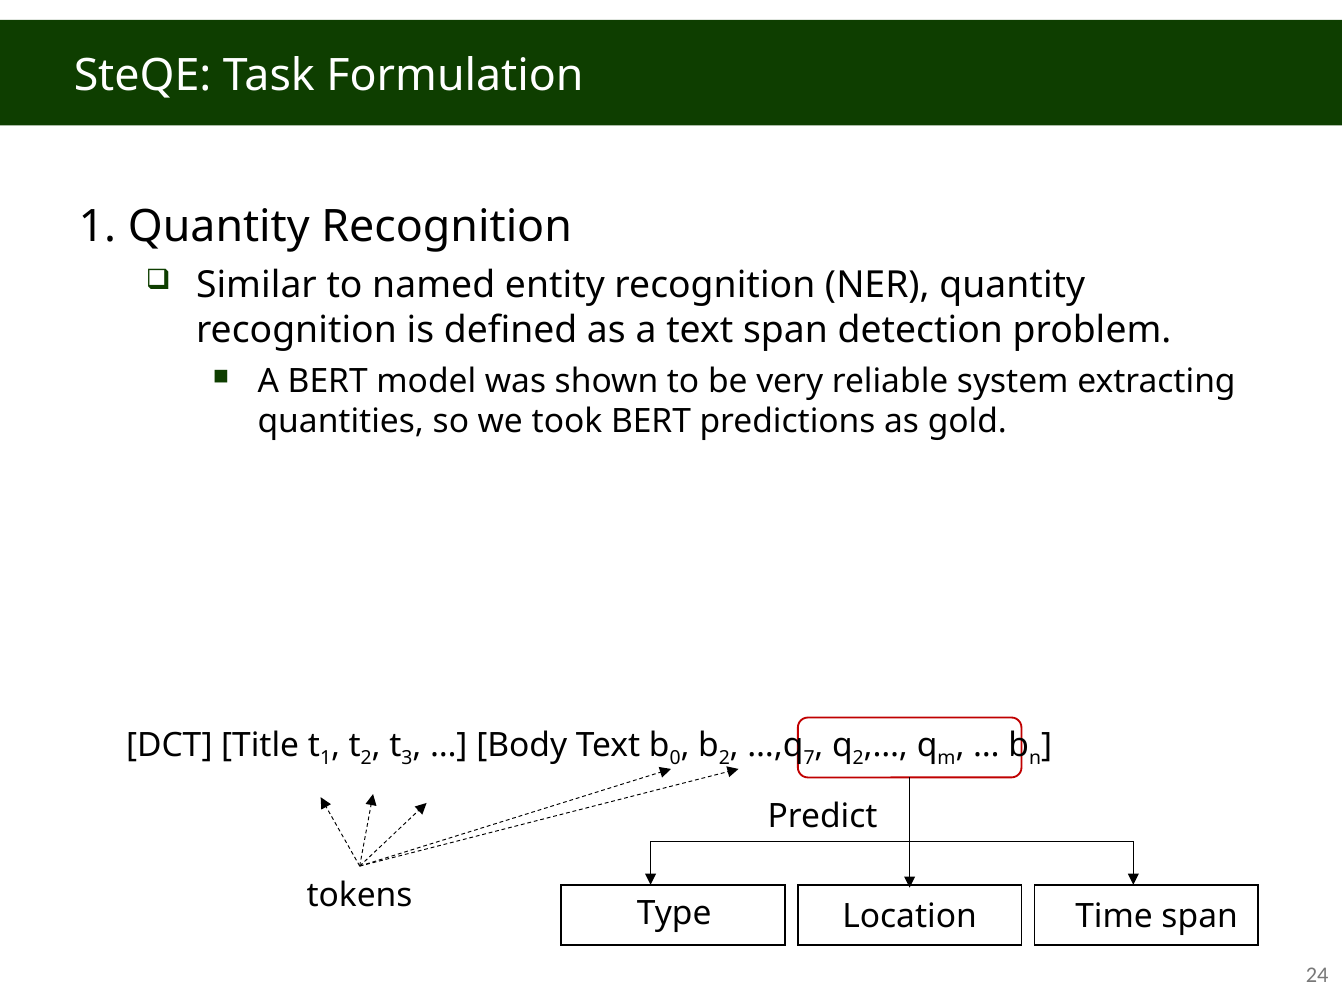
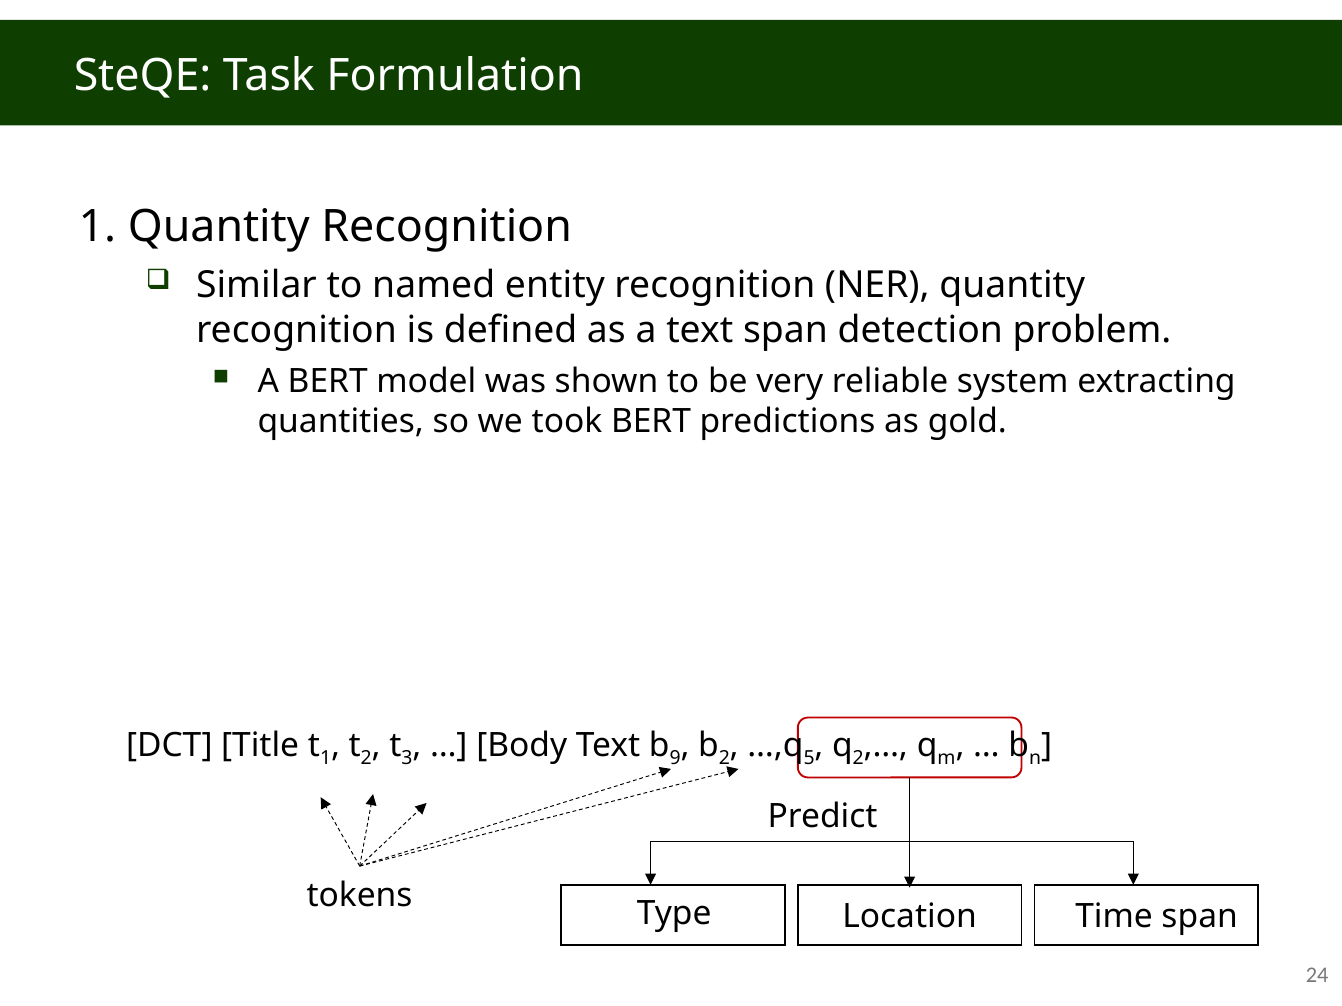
0: 0 -> 9
7: 7 -> 5
